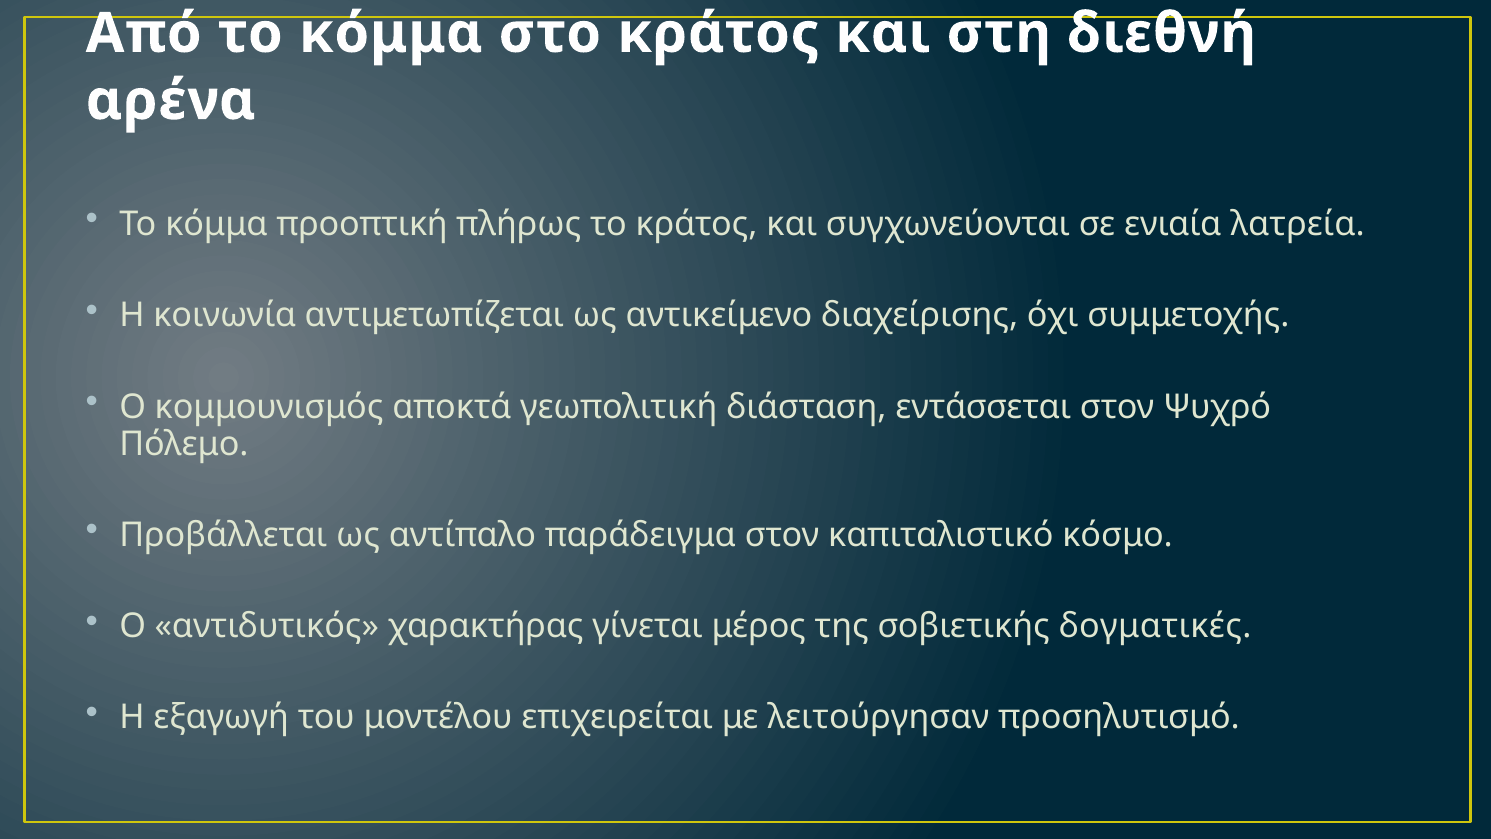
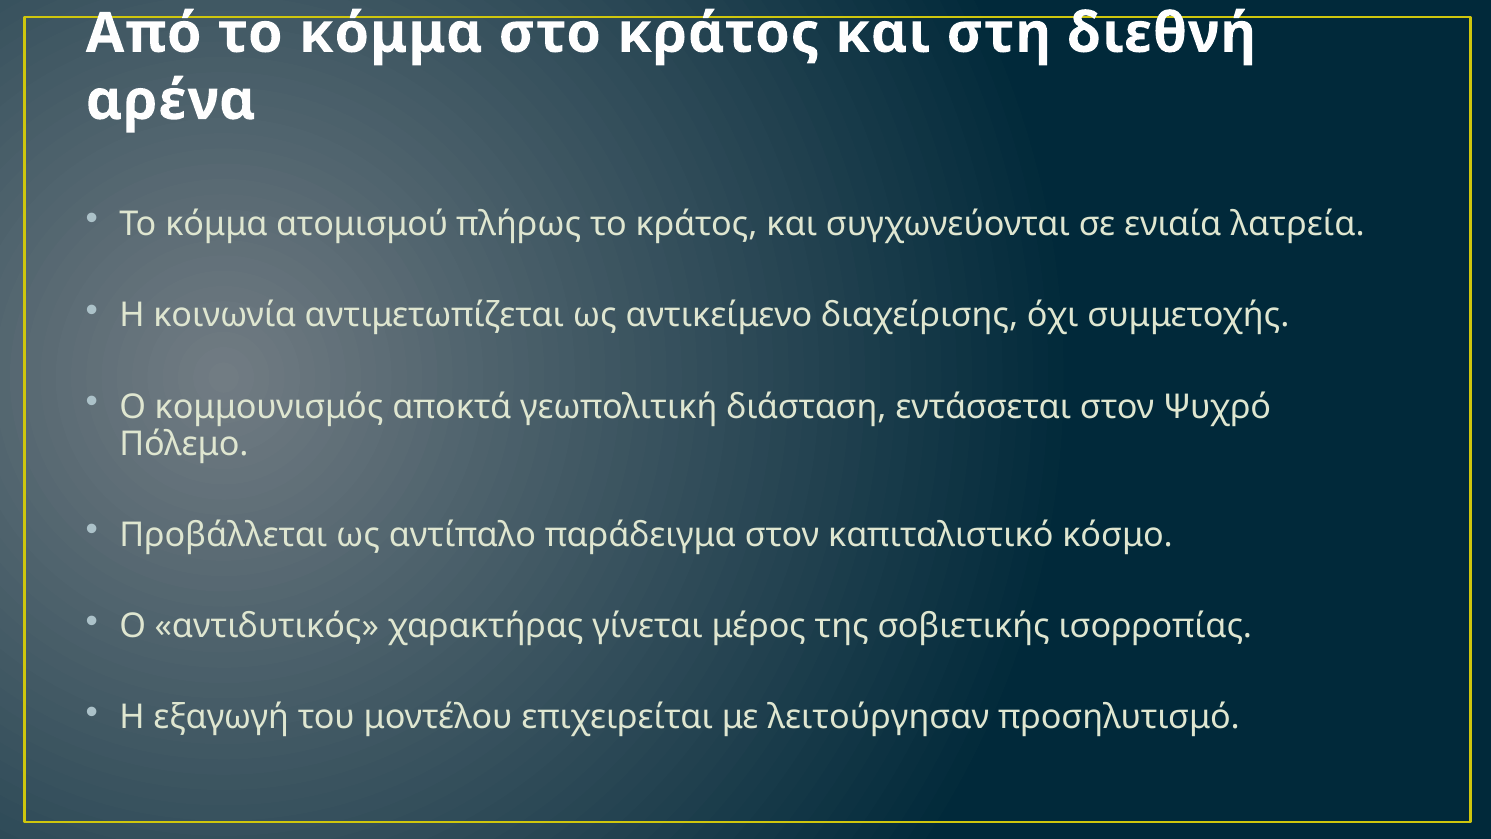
προοπτική: προοπτική -> ατομισμού
δογματικές: δογματικές -> ισορροπίας
